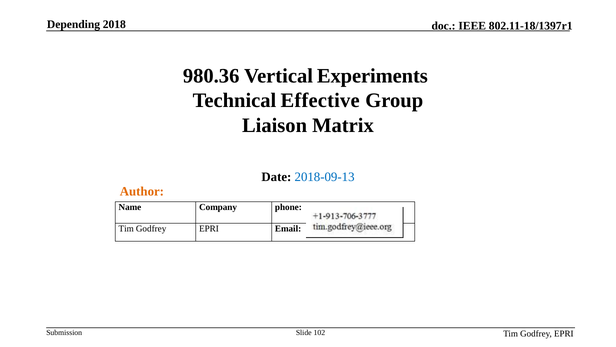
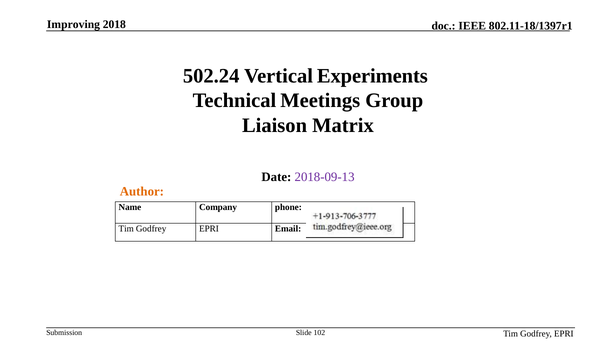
Depending: Depending -> Improving
980.36: 980.36 -> 502.24
Effective: Effective -> Meetings
2018-09-13 colour: blue -> purple
